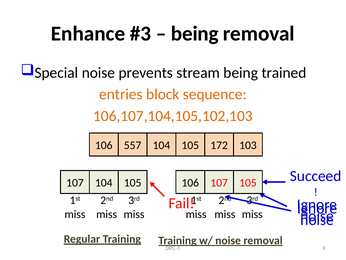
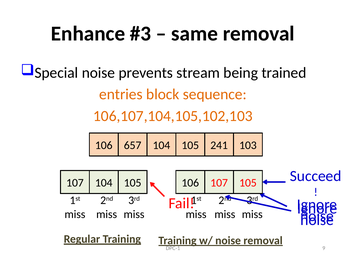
being at (195, 33): being -> same
557: 557 -> 657
172: 172 -> 241
